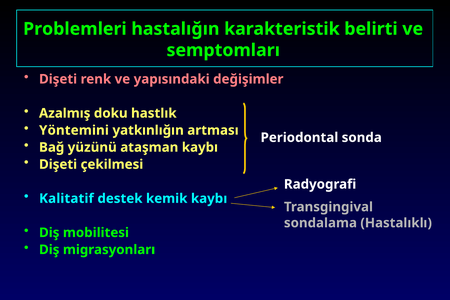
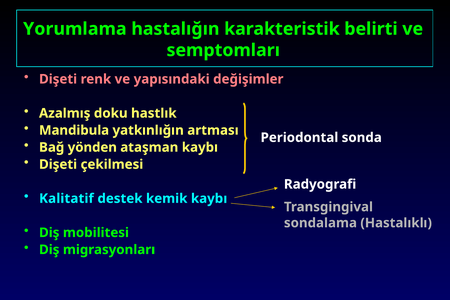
Problemleri: Problemleri -> Yorumlama
Yöntemini: Yöntemini -> Mandibula
yüzünü: yüzünü -> yönden
